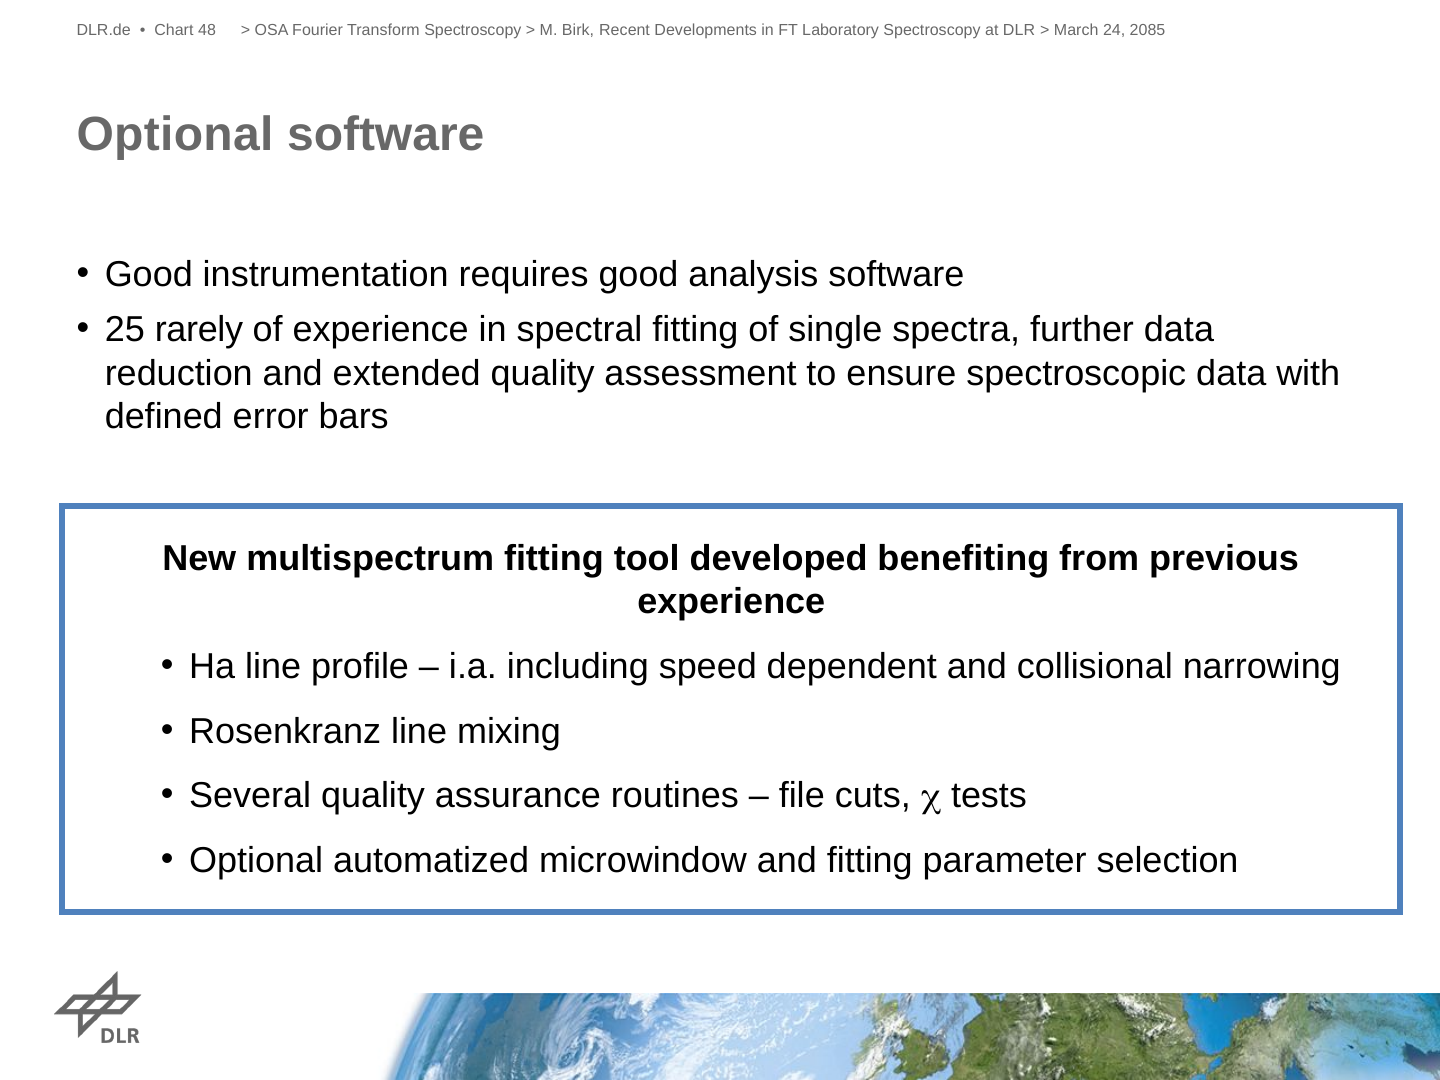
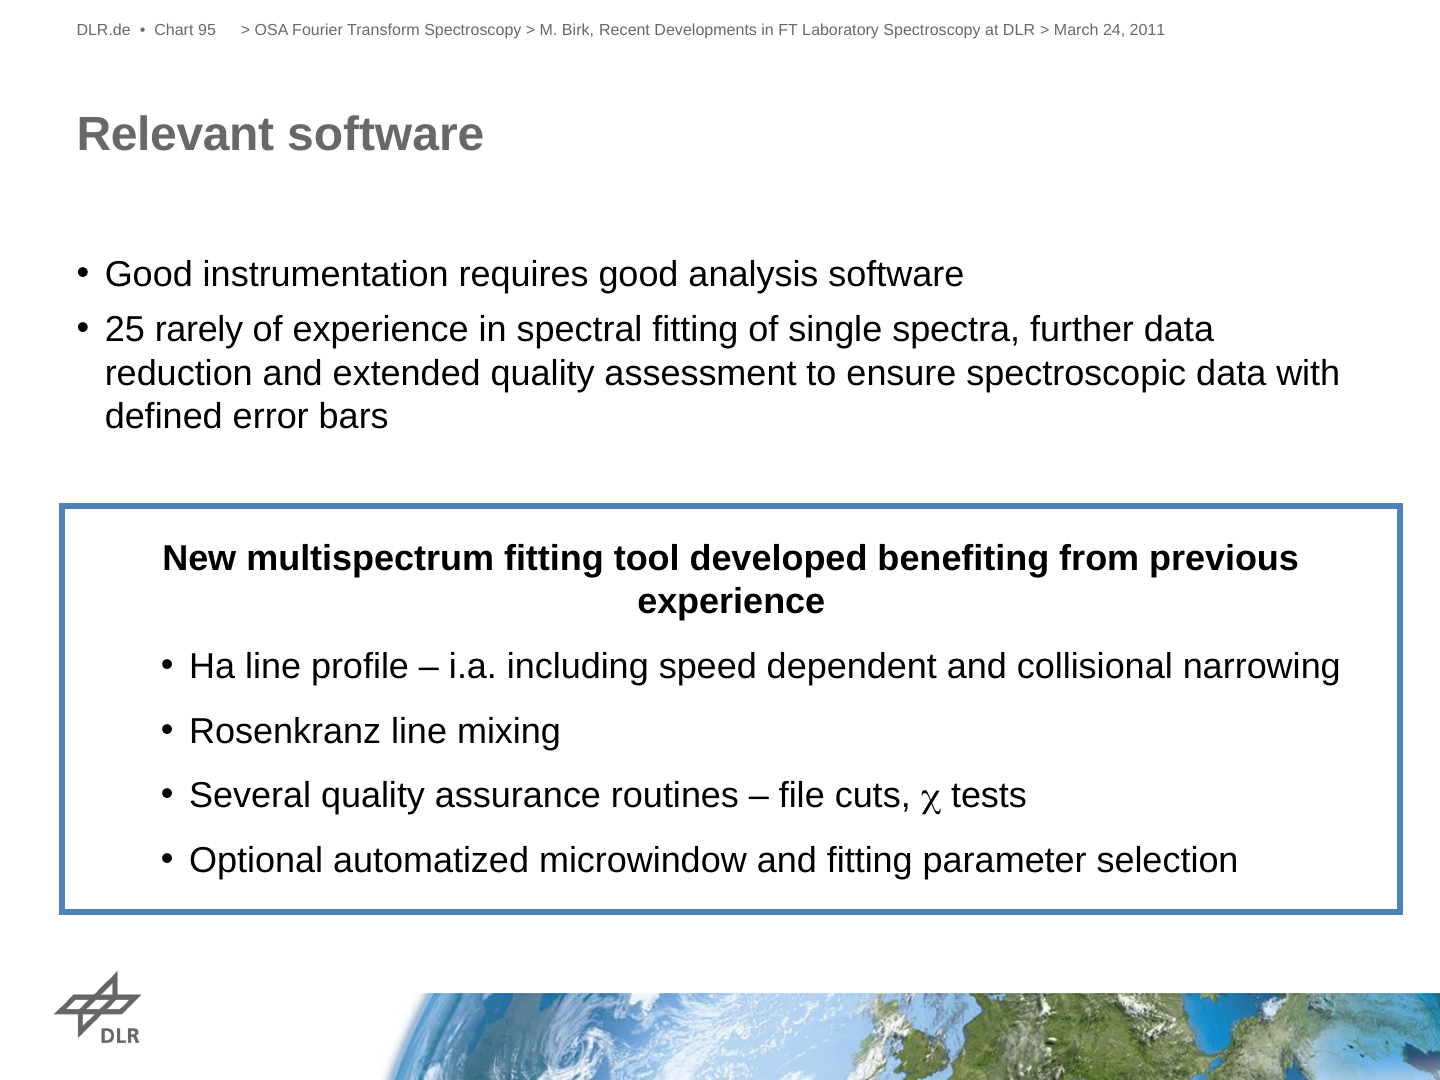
48: 48 -> 95
2085: 2085 -> 2011
Optional at (175, 134): Optional -> Relevant
